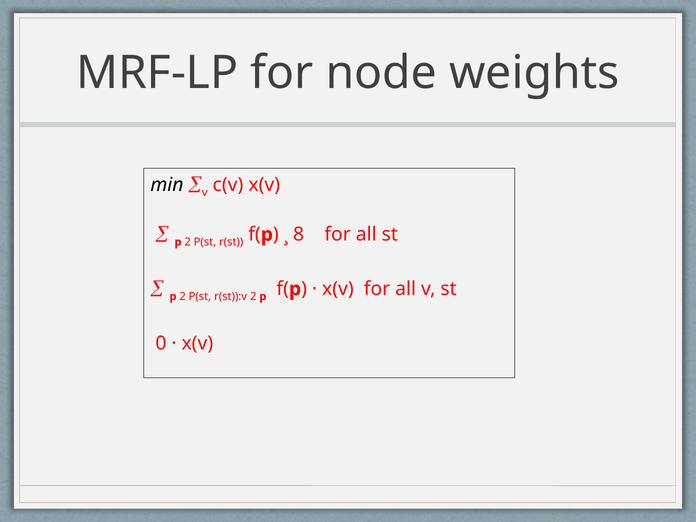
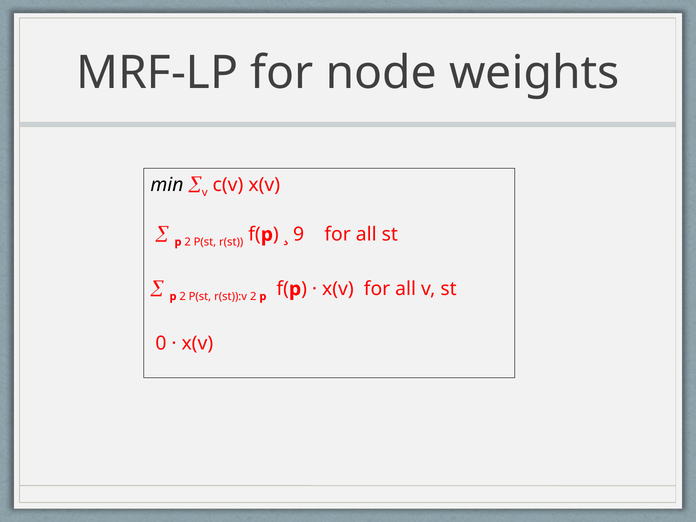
8: 8 -> 9
